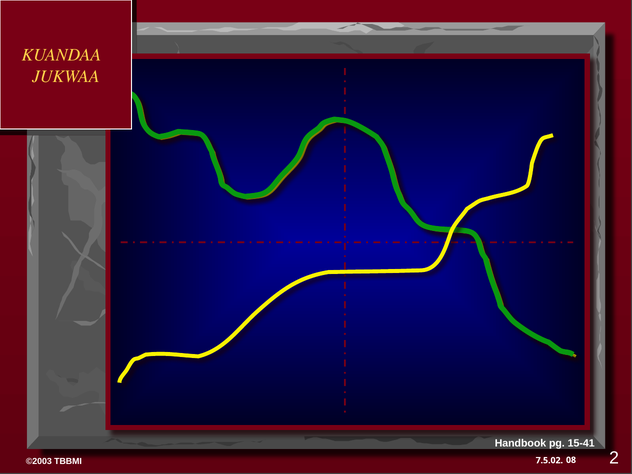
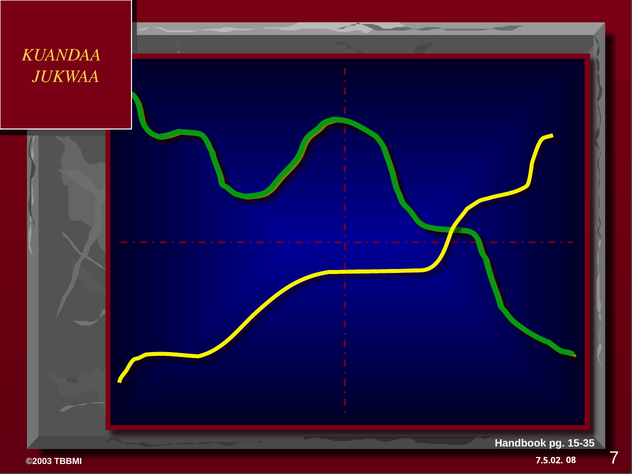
15-41: 15-41 -> 15-35
2: 2 -> 7
